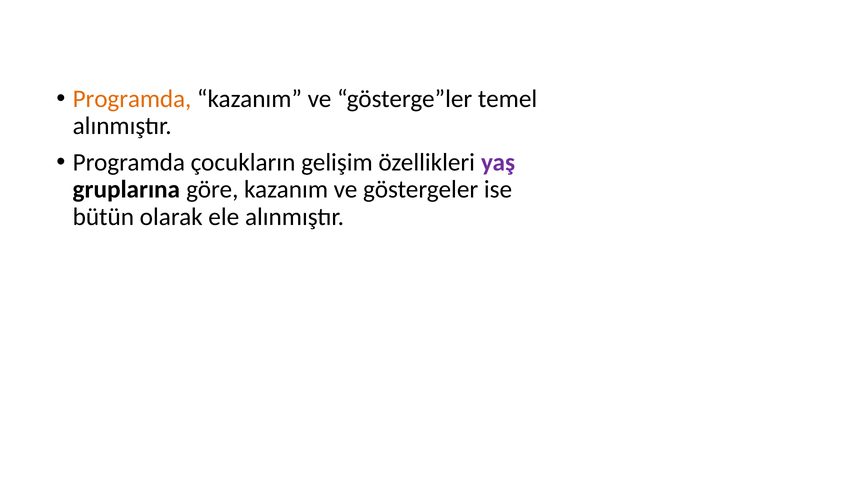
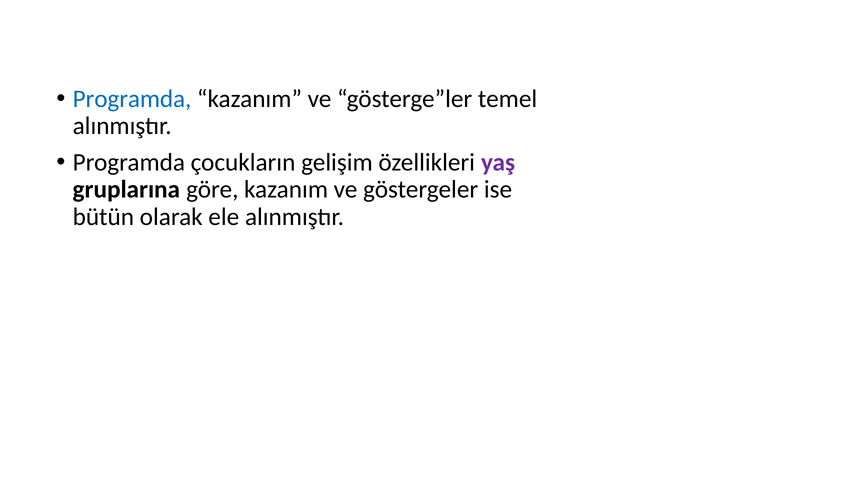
Programda at (132, 99) colour: orange -> blue
